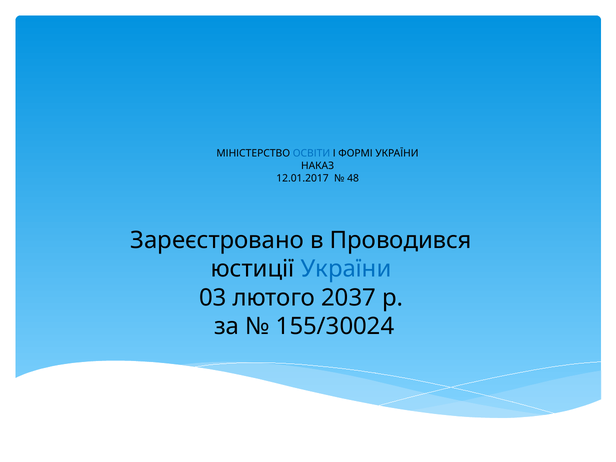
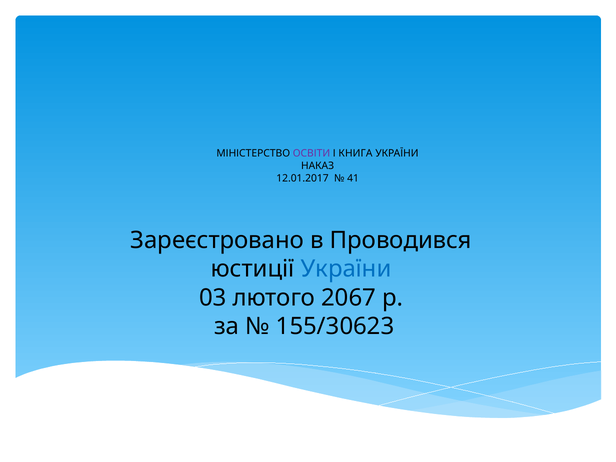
ОСВІТИ colour: blue -> purple
ФОРМІ: ФОРМІ -> КНИГА
48: 48 -> 41
2037: 2037 -> 2067
155/30024: 155/30024 -> 155/30623
